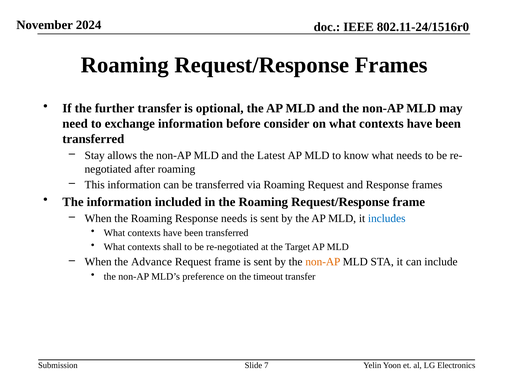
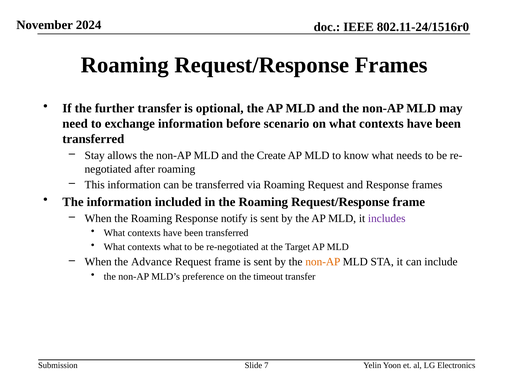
consider: consider -> scenario
Latest: Latest -> Create
Response needs: needs -> notify
includes colour: blue -> purple
contexts shall: shall -> what
